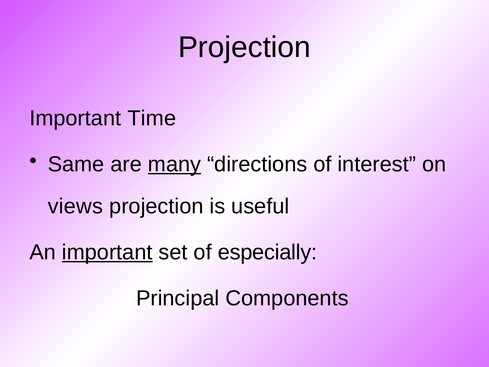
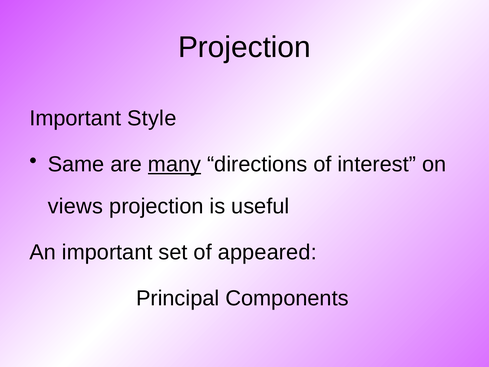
Time: Time -> Style
important at (107, 252) underline: present -> none
especially: especially -> appeared
